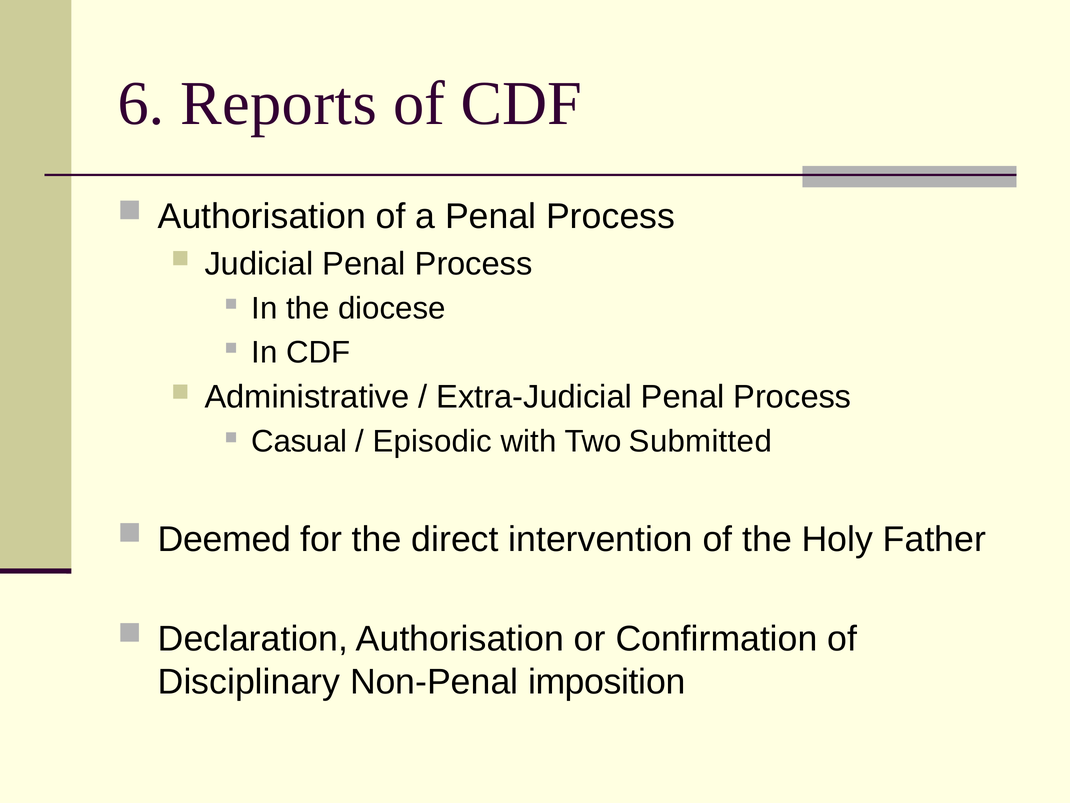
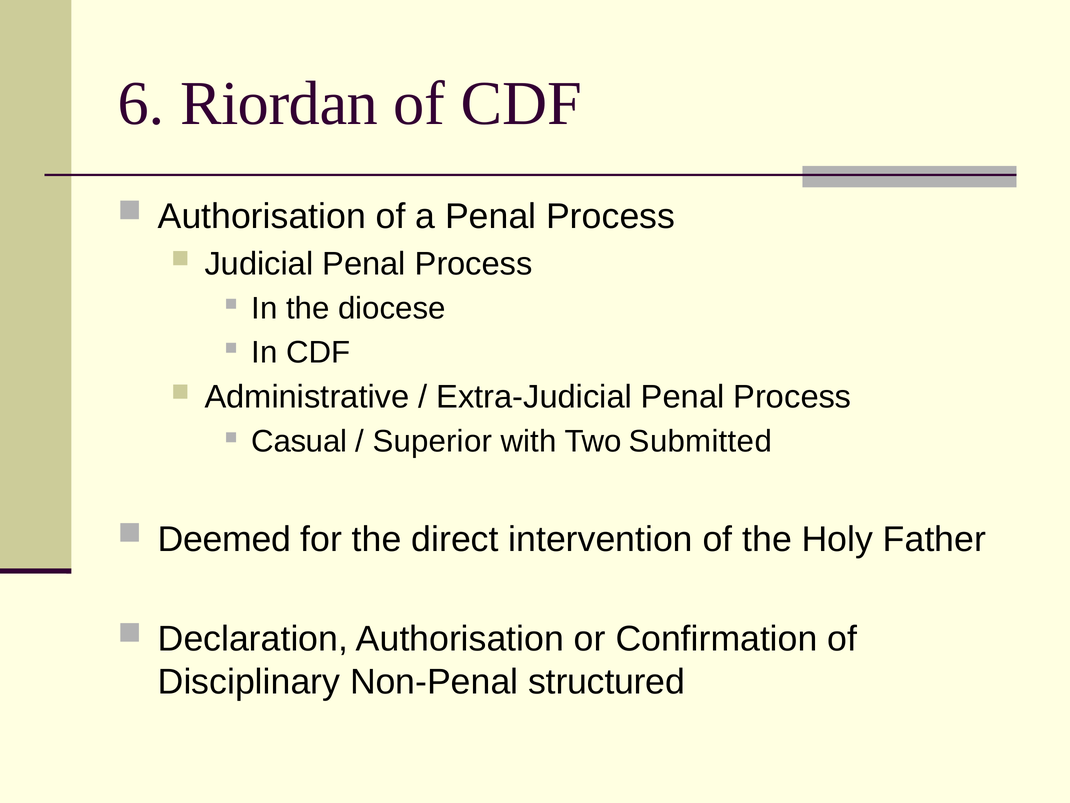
Reports: Reports -> Riordan
Episodic: Episodic -> Superior
imposition: imposition -> structured
